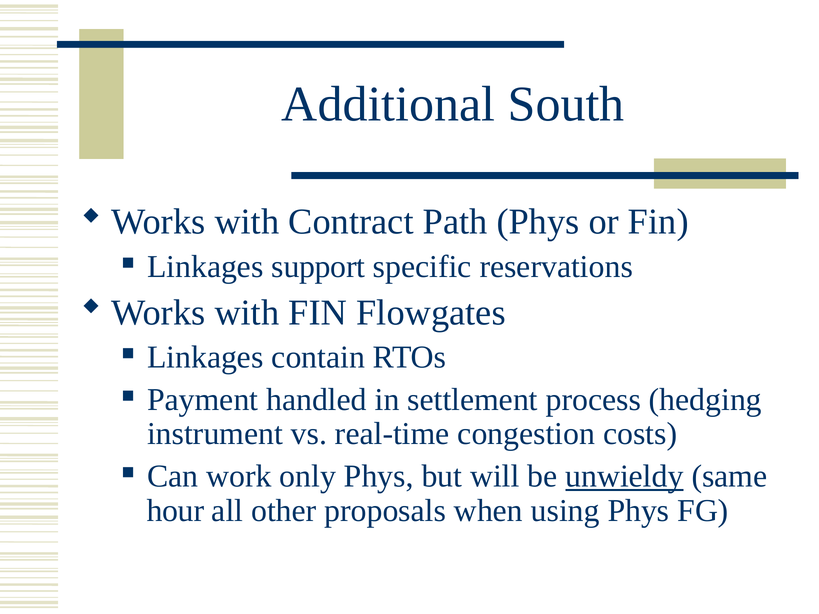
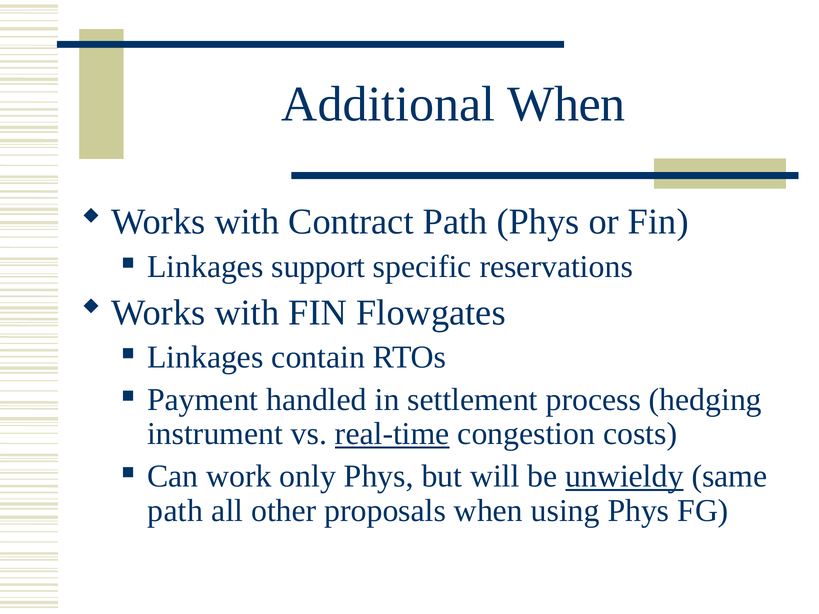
Additional South: South -> When
real-time underline: none -> present
hour at (175, 511): hour -> path
